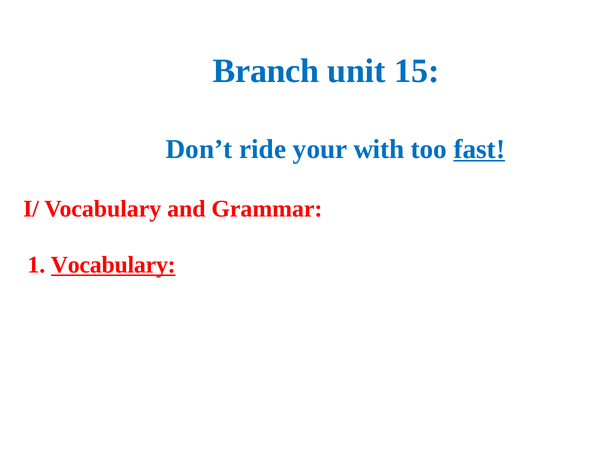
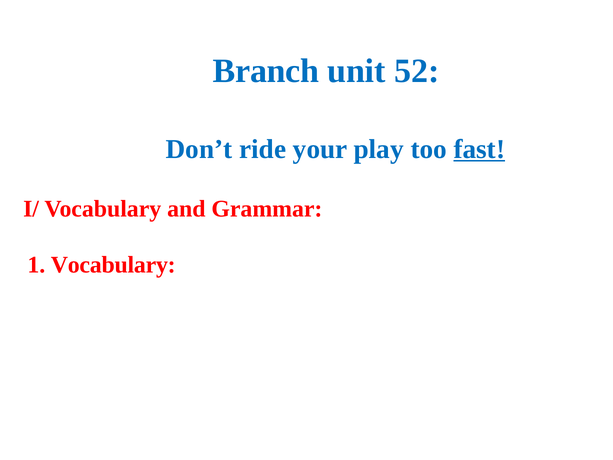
15: 15 -> 52
with: with -> play
Vocabulary at (113, 265) underline: present -> none
